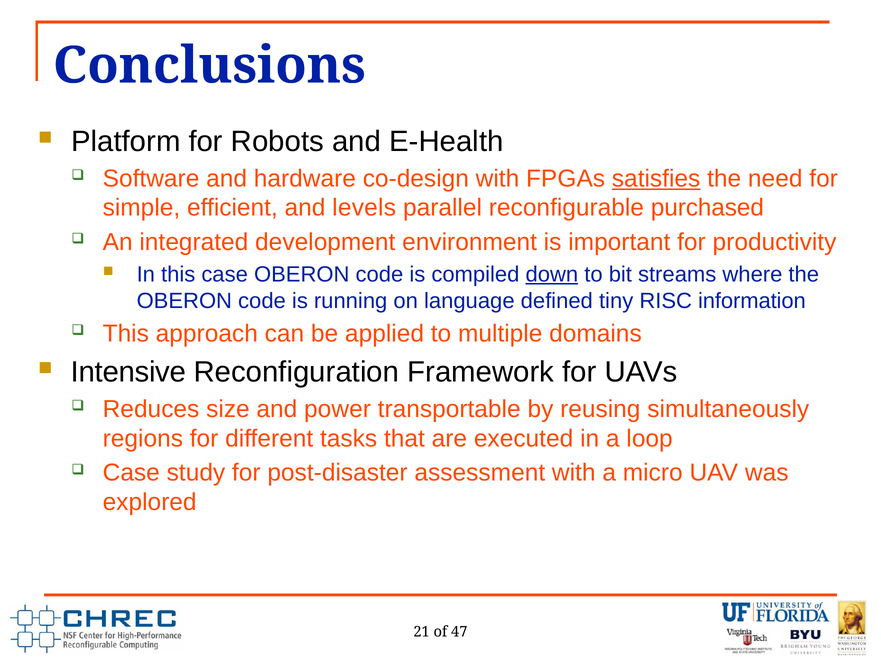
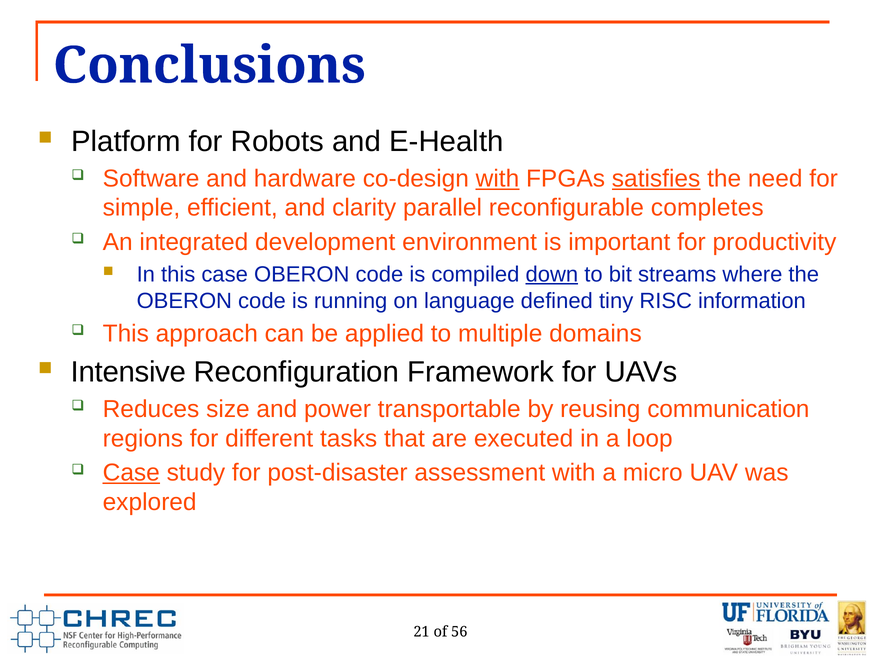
with at (497, 178) underline: none -> present
levels: levels -> clarity
purchased: purchased -> completes
simultaneously: simultaneously -> communication
Case at (131, 473) underline: none -> present
47: 47 -> 56
